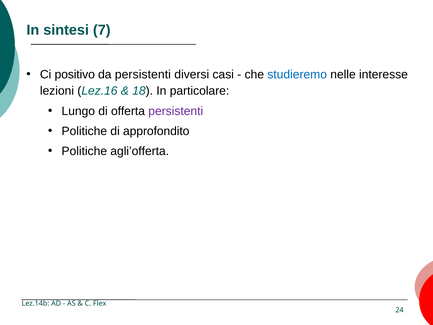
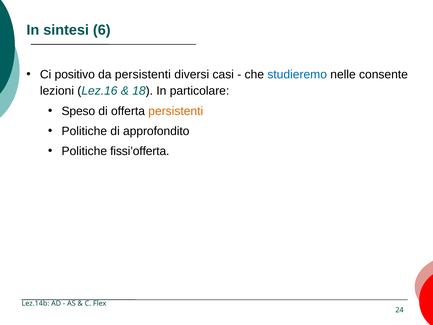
7: 7 -> 6
interesse: interesse -> consente
Lungo: Lungo -> Speso
persistenti at (176, 111) colour: purple -> orange
agli’offerta: agli’offerta -> fissi’offerta
